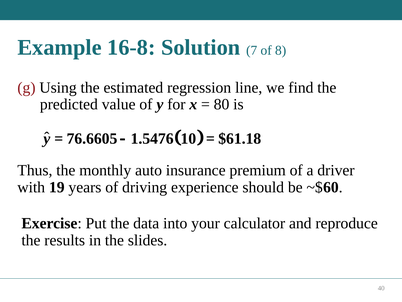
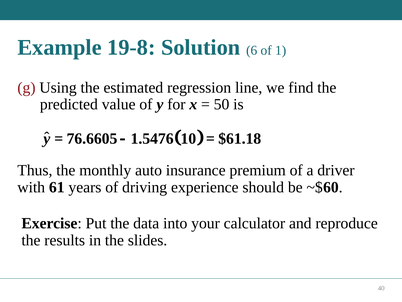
16-8: 16-8 -> 19-8
7: 7 -> 6
8: 8 -> 1
80: 80 -> 50
19: 19 -> 61
